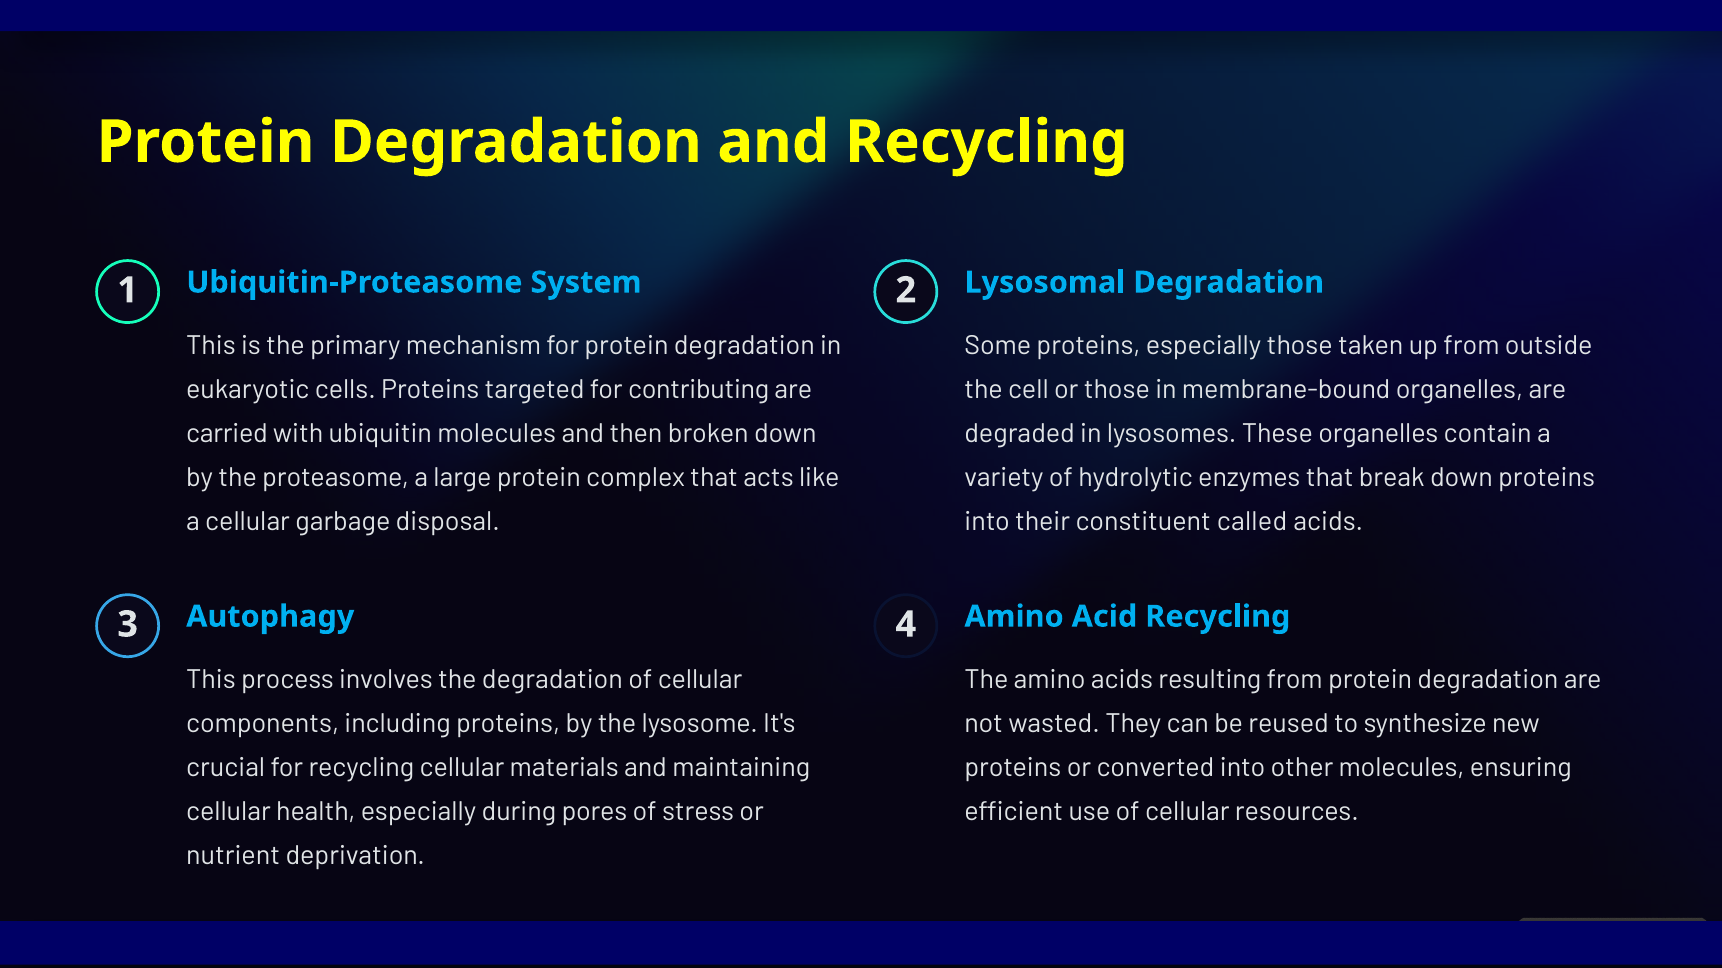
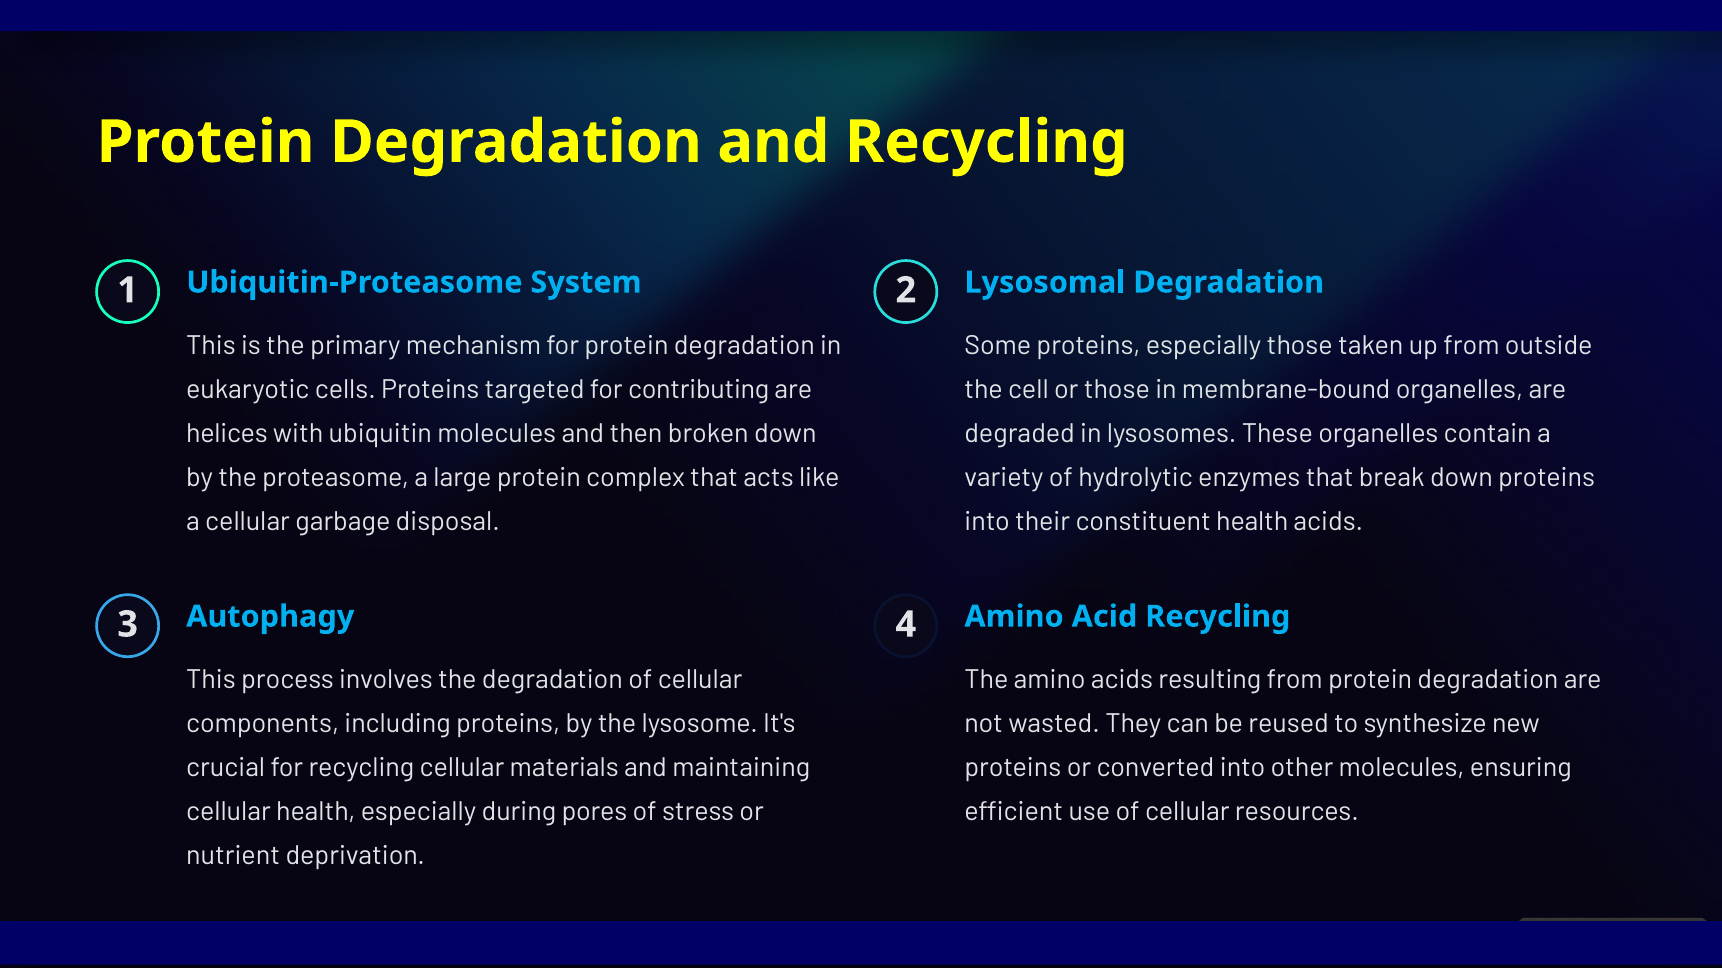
carried: carried -> helices
constituent called: called -> health
